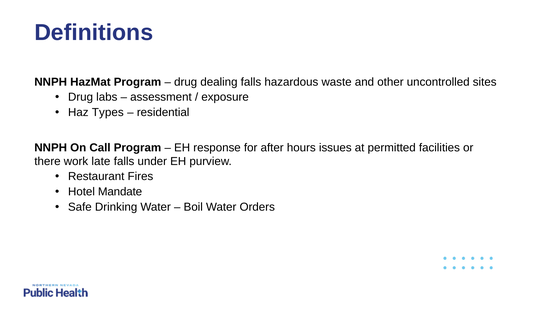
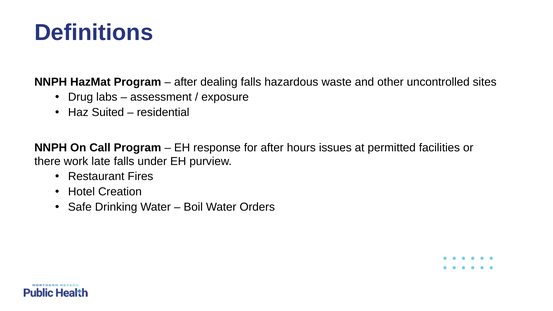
drug at (186, 82): drug -> after
Types: Types -> Suited
Mandate: Mandate -> Creation
